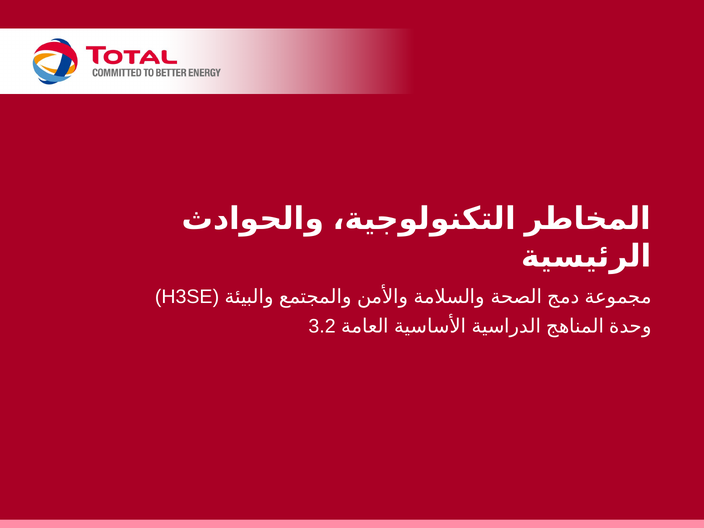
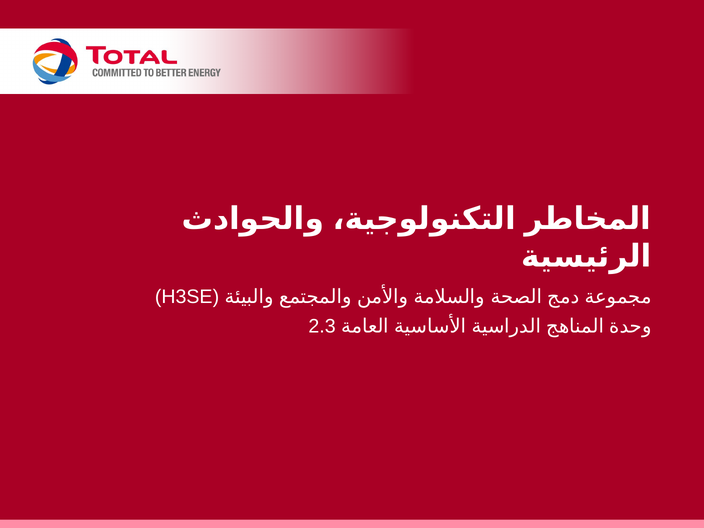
3.2: 3.2 -> 2.3
